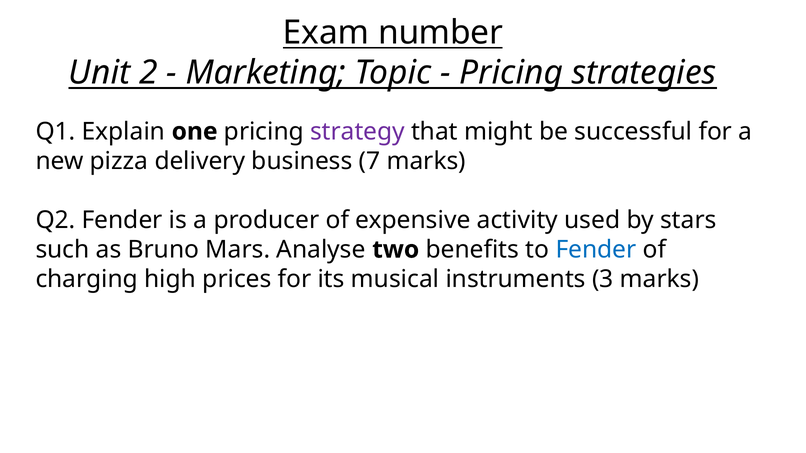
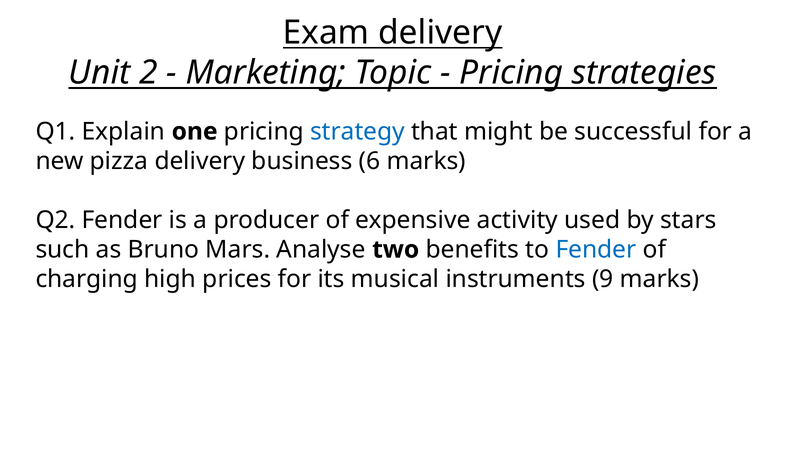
Exam number: number -> delivery
strategy colour: purple -> blue
7: 7 -> 6
3: 3 -> 9
